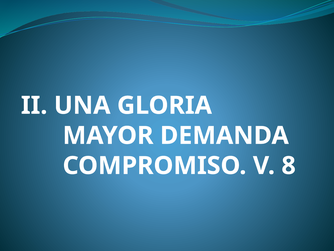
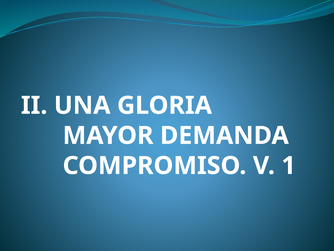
8: 8 -> 1
